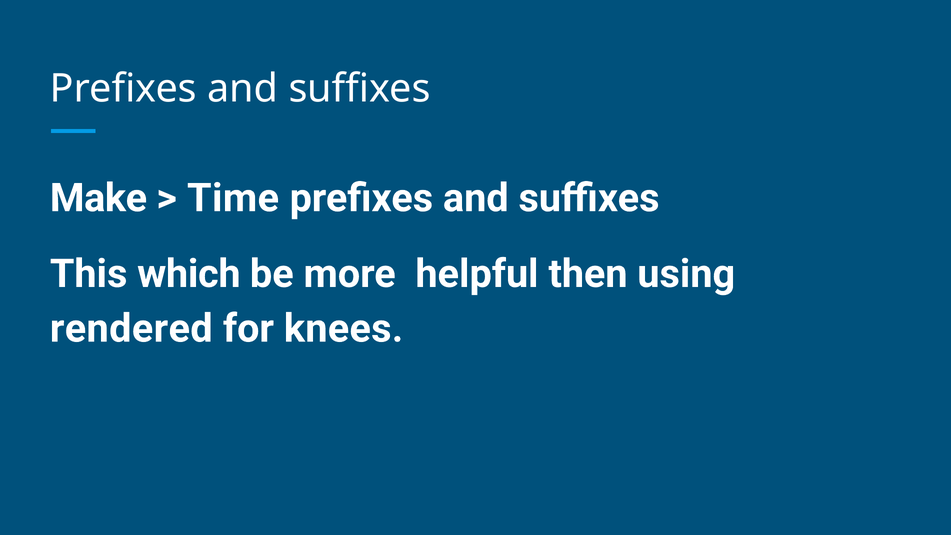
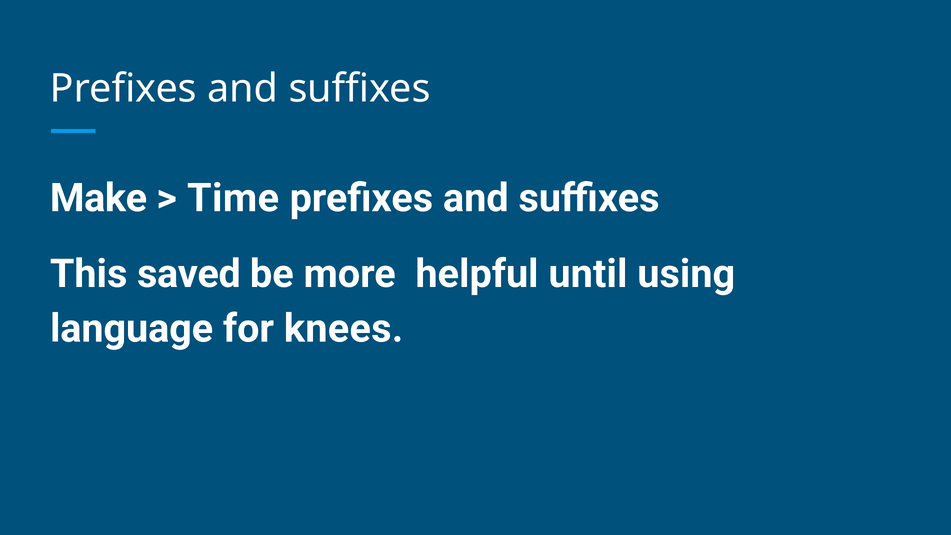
which: which -> saved
then: then -> until
rendered: rendered -> language
